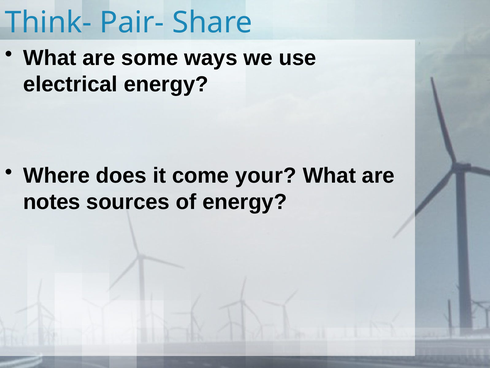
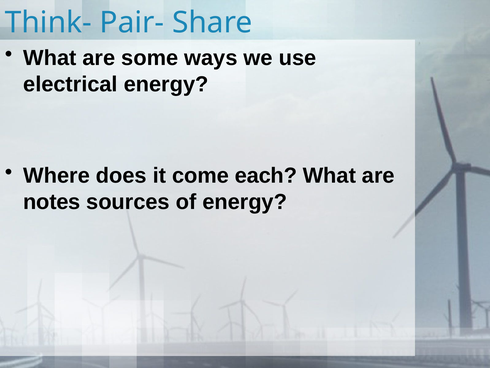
your: your -> each
